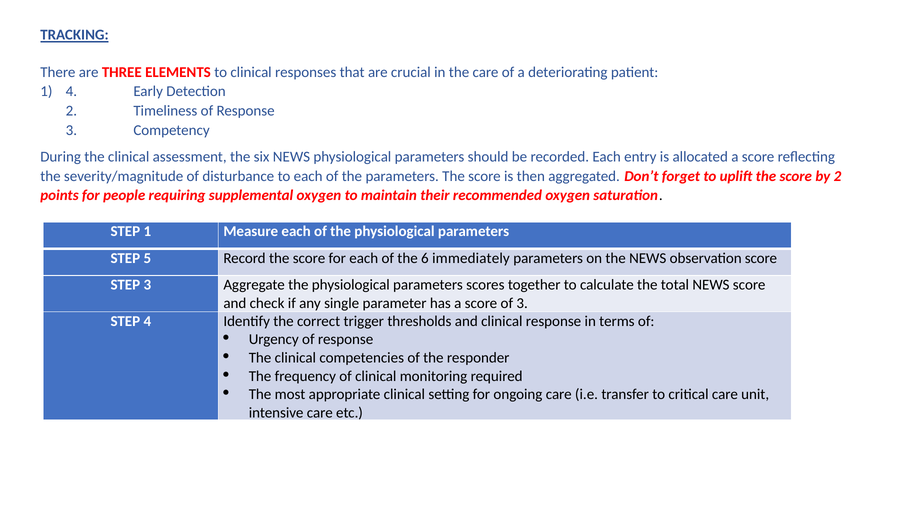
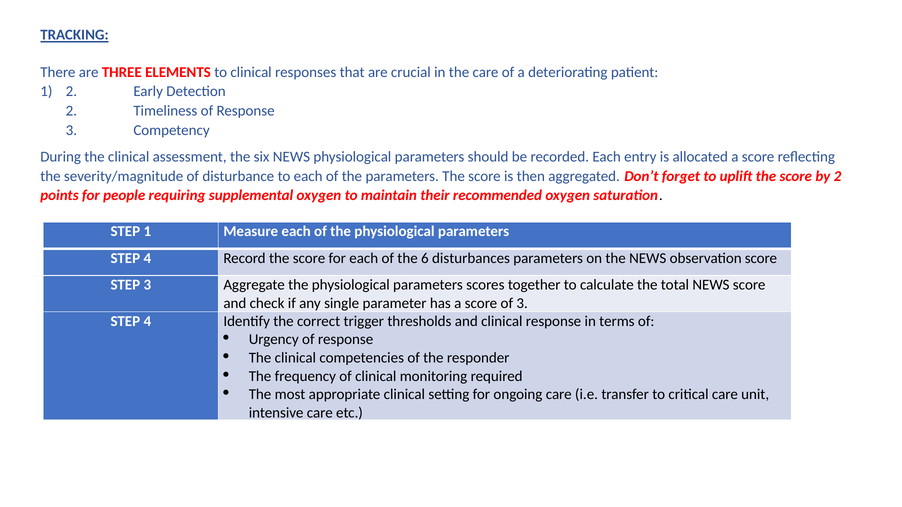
1 4: 4 -> 2
5 at (147, 258): 5 -> 4
immediately: immediately -> disturbances
